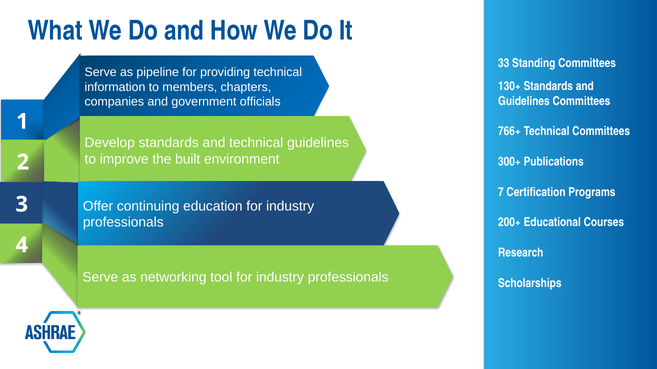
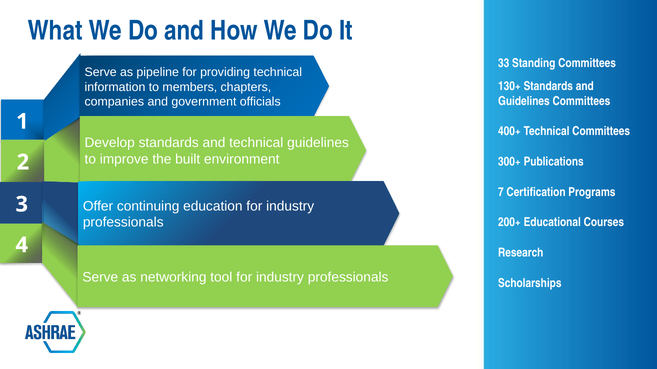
766+: 766+ -> 400+
